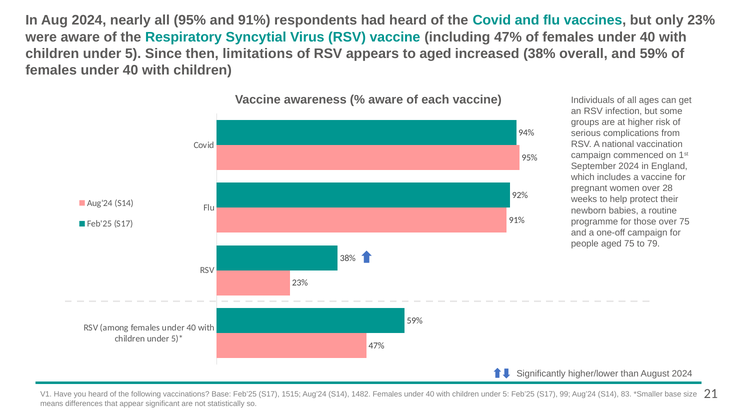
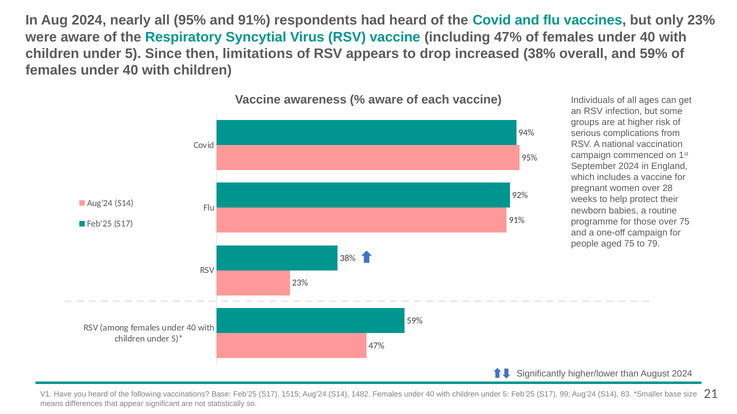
to aged: aged -> drop
